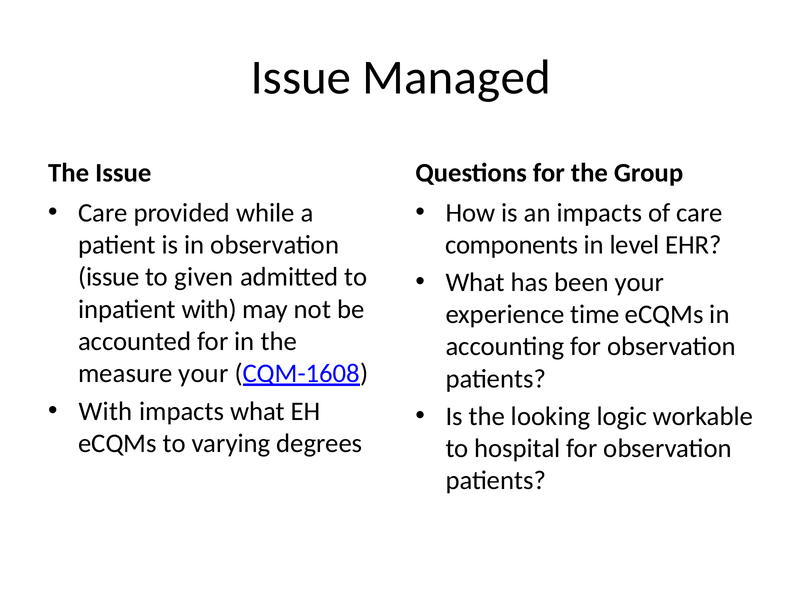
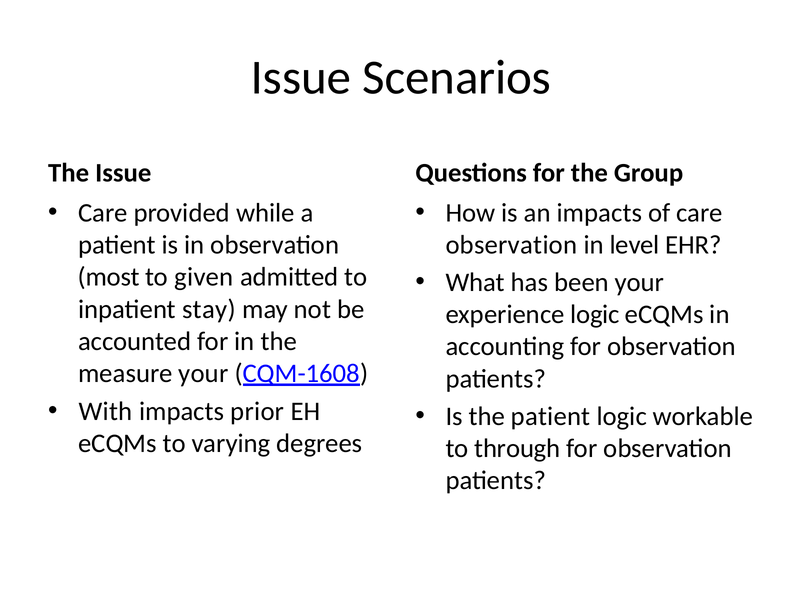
Managed: Managed -> Scenarios
components at (512, 245): components -> observation
issue at (109, 277): issue -> most
inpatient with: with -> stay
experience time: time -> logic
impacts what: what -> prior
the looking: looking -> patient
hospital: hospital -> through
